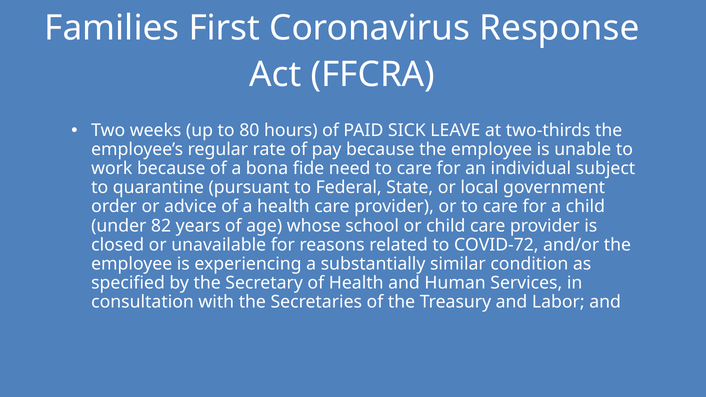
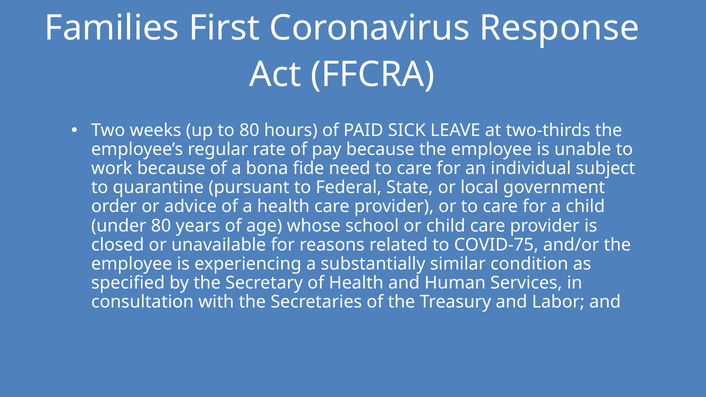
under 82: 82 -> 80
COVID-72: COVID-72 -> COVID-75
